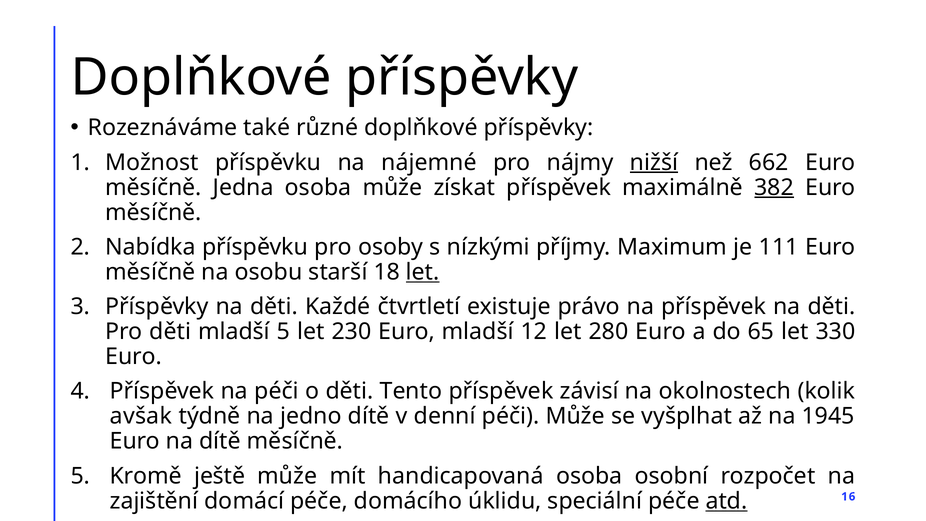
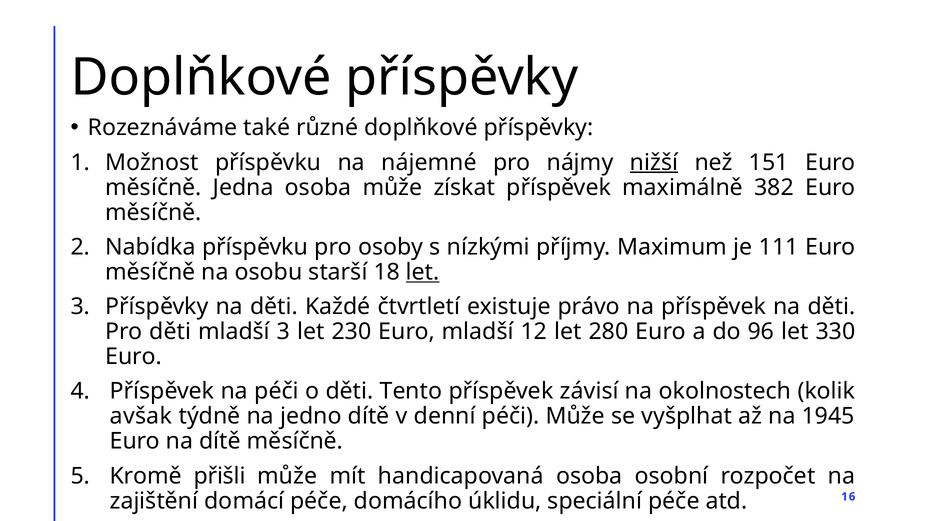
662: 662 -> 151
382 underline: present -> none
mladší 5: 5 -> 3
65: 65 -> 96
ještě: ještě -> přišli
atd underline: present -> none
